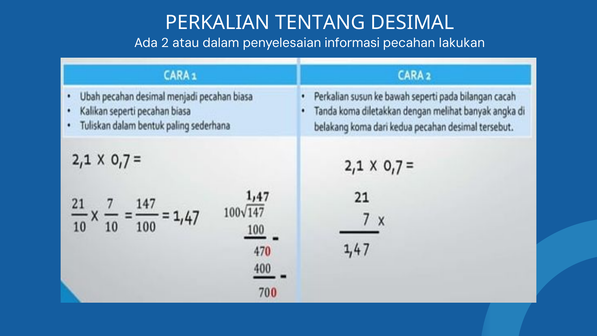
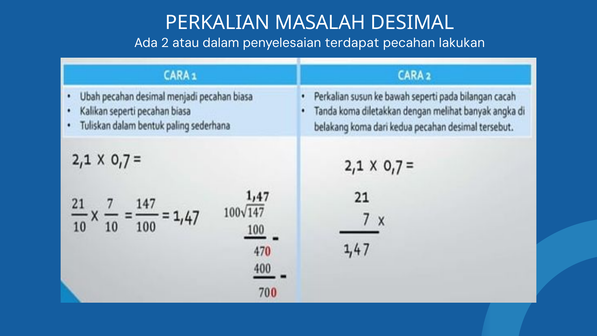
TENTANG: TENTANG -> MASALAH
informasi: informasi -> terdapat
